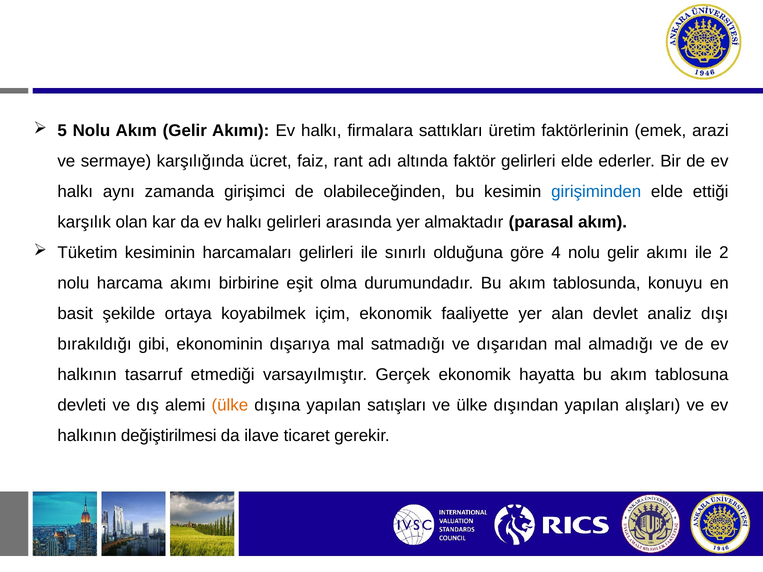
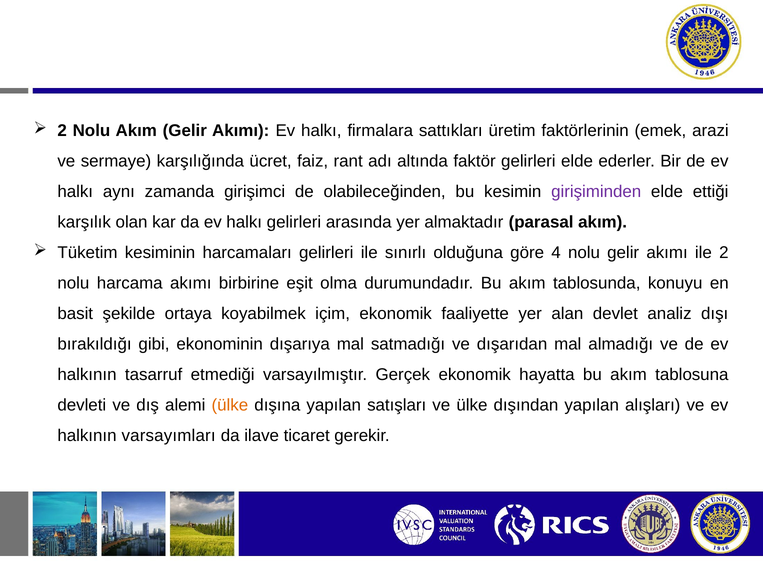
5 at (62, 131): 5 -> 2
girişiminden colour: blue -> purple
değiştirilmesi: değiştirilmesi -> varsayımları
